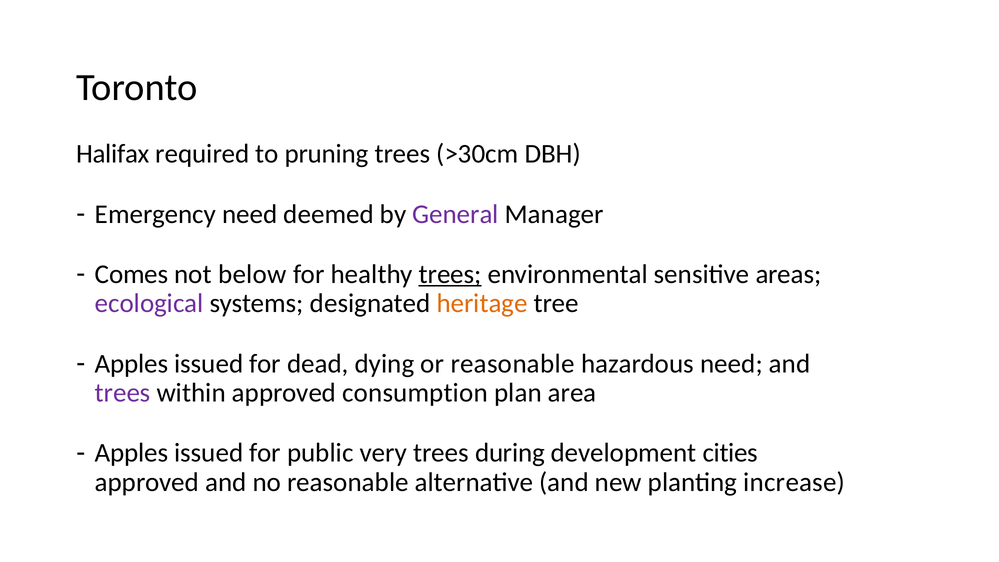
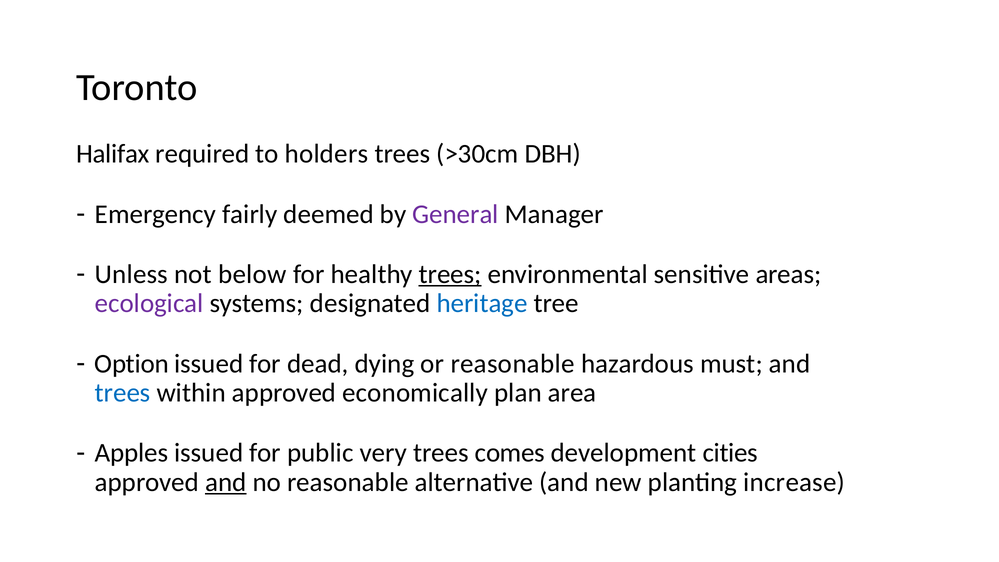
pruning: pruning -> holders
Emergency need: need -> fairly
Comes: Comes -> Unless
heritage colour: orange -> blue
Apples at (132, 364): Apples -> Option
hazardous need: need -> must
trees at (123, 393) colour: purple -> blue
consumption: consumption -> economically
during: during -> comes
and at (226, 482) underline: none -> present
